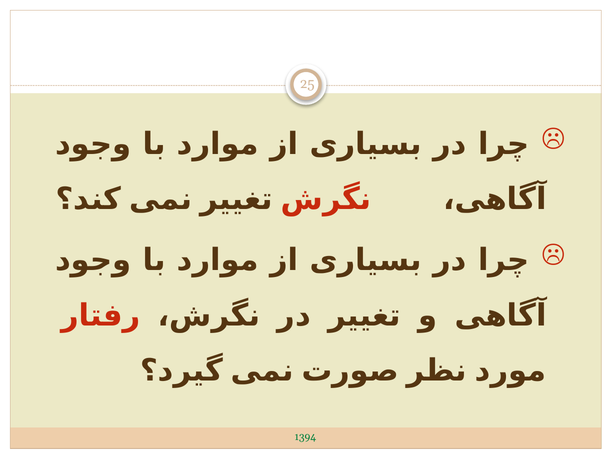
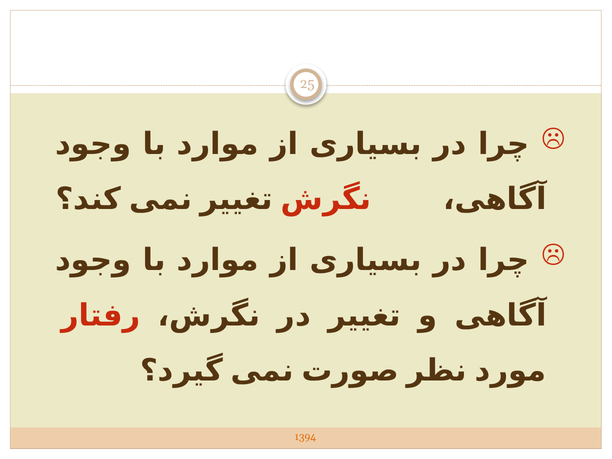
1394 colour: green -> orange
